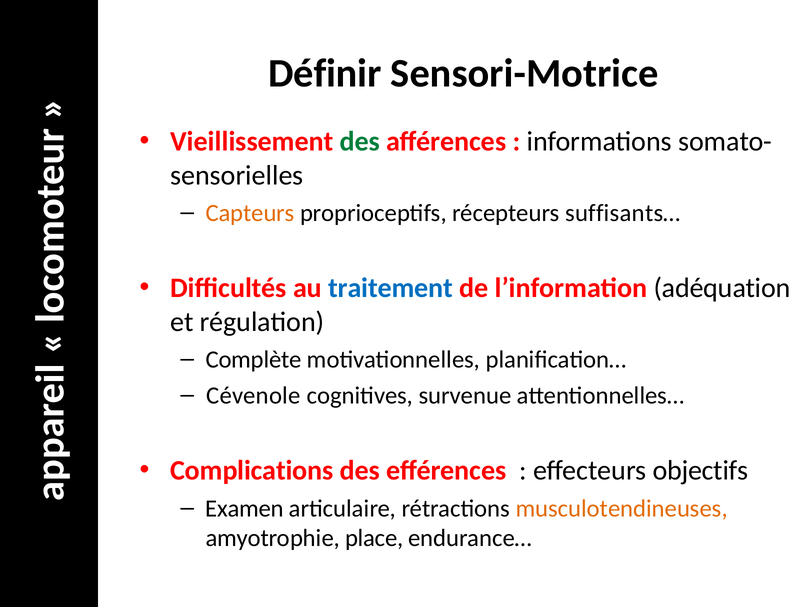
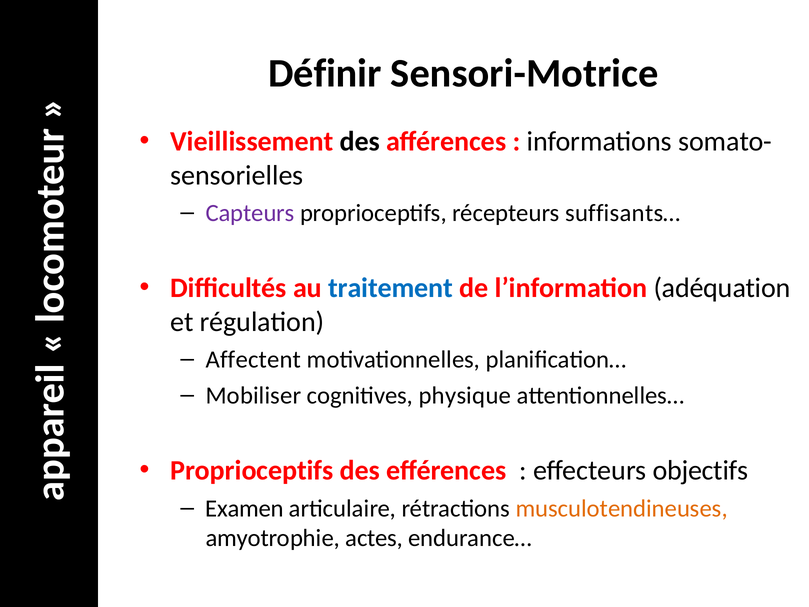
des at (360, 141) colour: green -> black
Capteurs colour: orange -> purple
Complète: Complète -> Affectent
Cévenole: Cévenole -> Mobiliser
survenue: survenue -> physique
Complications at (252, 470): Complications -> Proprioceptifs
place: place -> actes
